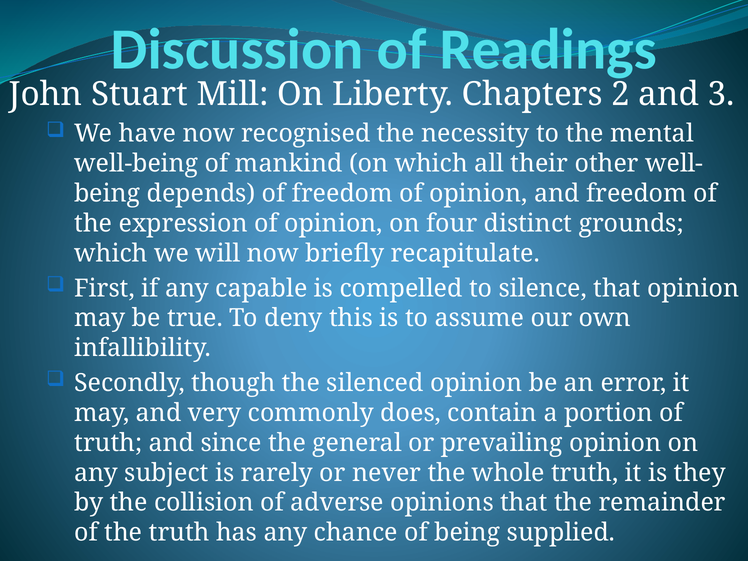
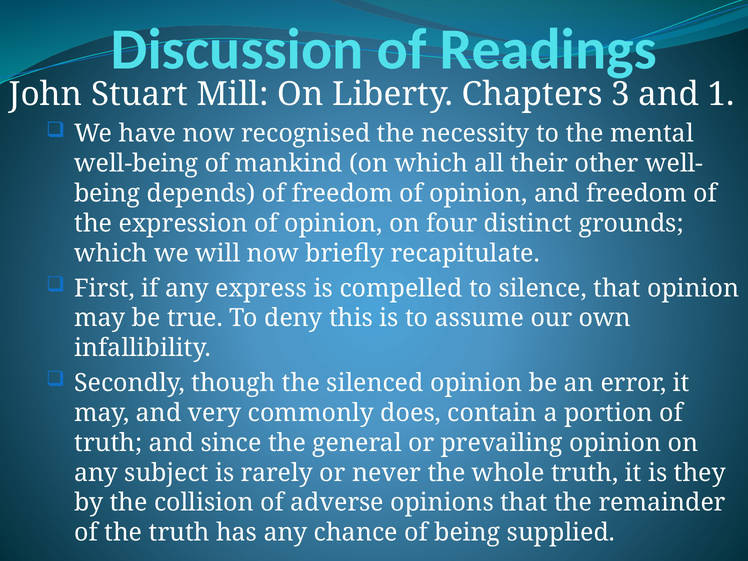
2: 2 -> 3
3: 3 -> 1
capable: capable -> express
